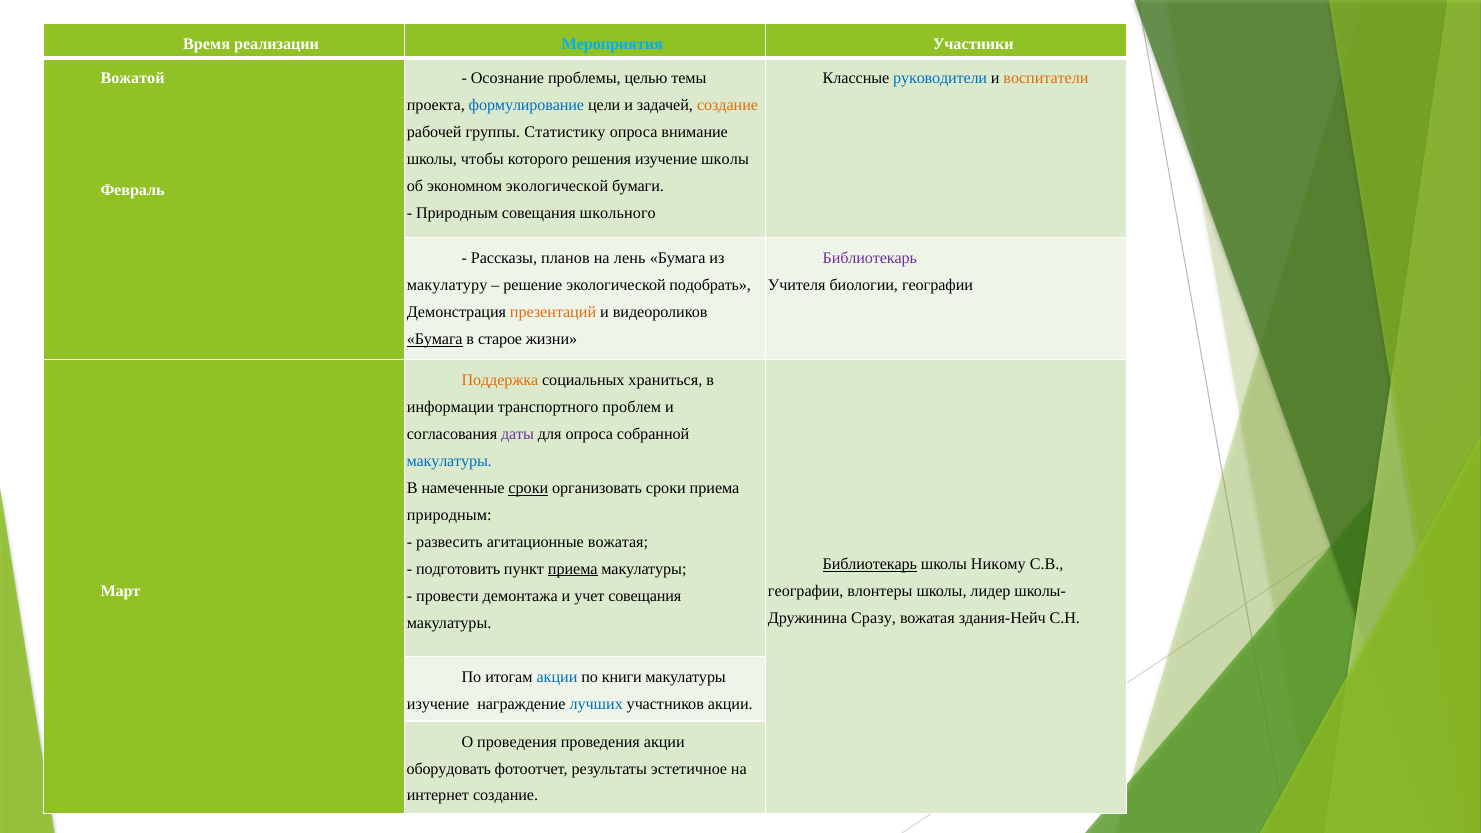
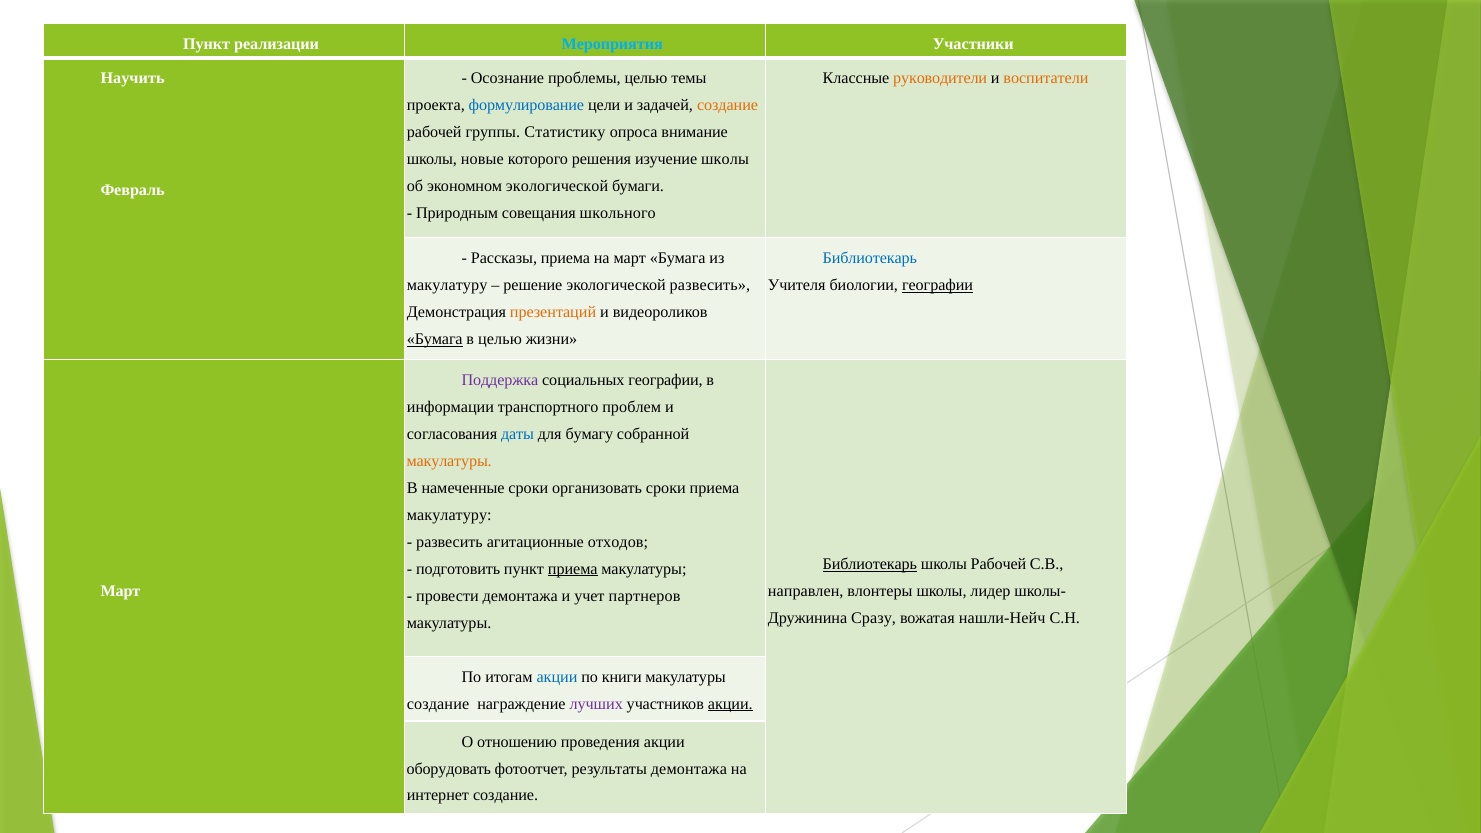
Время at (207, 44): Время -> Пункт
Вожатой: Вожатой -> Научить
руководители colour: blue -> orange
чтобы: чтобы -> новые
Рассказы планов: планов -> приема
на лень: лень -> март
Библиотекарь at (870, 258) colour: purple -> blue
экологической подобрать: подобрать -> развесить
географии at (938, 285) underline: none -> present
в старое: старое -> целью
Поддержка colour: orange -> purple
социальных храниться: храниться -> географии
даты colour: purple -> blue
для опроса: опроса -> бумагу
макулатуры at (449, 461) colour: blue -> orange
сроки at (528, 488) underline: present -> none
природным at (449, 515): природным -> макулатуру
агитационные вожатая: вожатая -> отходов
школы Никому: Никому -> Рабочей
географии at (806, 591): географии -> направлен
учет совещания: совещания -> партнеров
здания-Нейч: здания-Нейч -> нашли-Нейч
изучение at (438, 704): изучение -> создание
лучших colour: blue -> purple
акции at (730, 704) underline: none -> present
О проведения: проведения -> отношению
результаты эстетичное: эстетичное -> демонтажа
